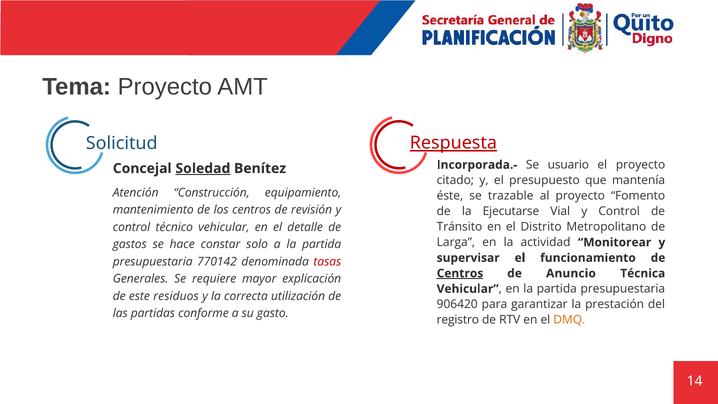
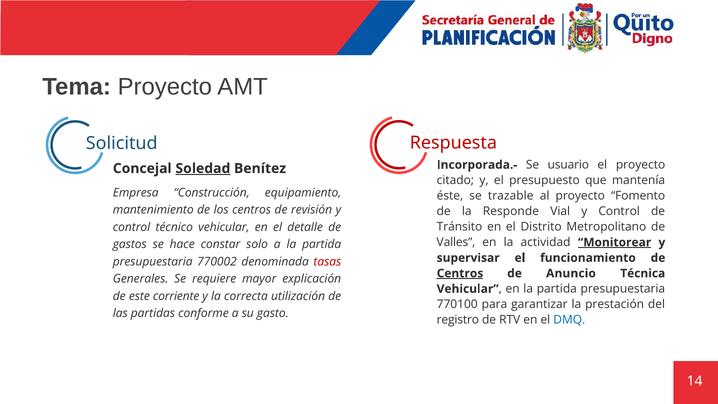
Respuesta underline: present -> none
Atención: Atención -> Empresa
Ejecutarse: Ejecutarse -> Responde
Larga: Larga -> Valles
Monitorear underline: none -> present
770142: 770142 -> 770002
residuos: residuos -> corriente
906420: 906420 -> 770100
DMQ colour: orange -> blue
